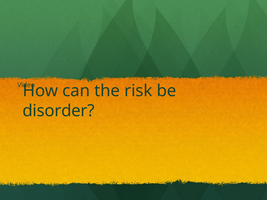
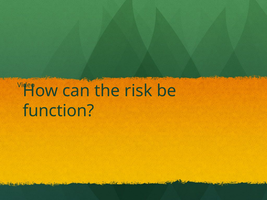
disorder: disorder -> function
